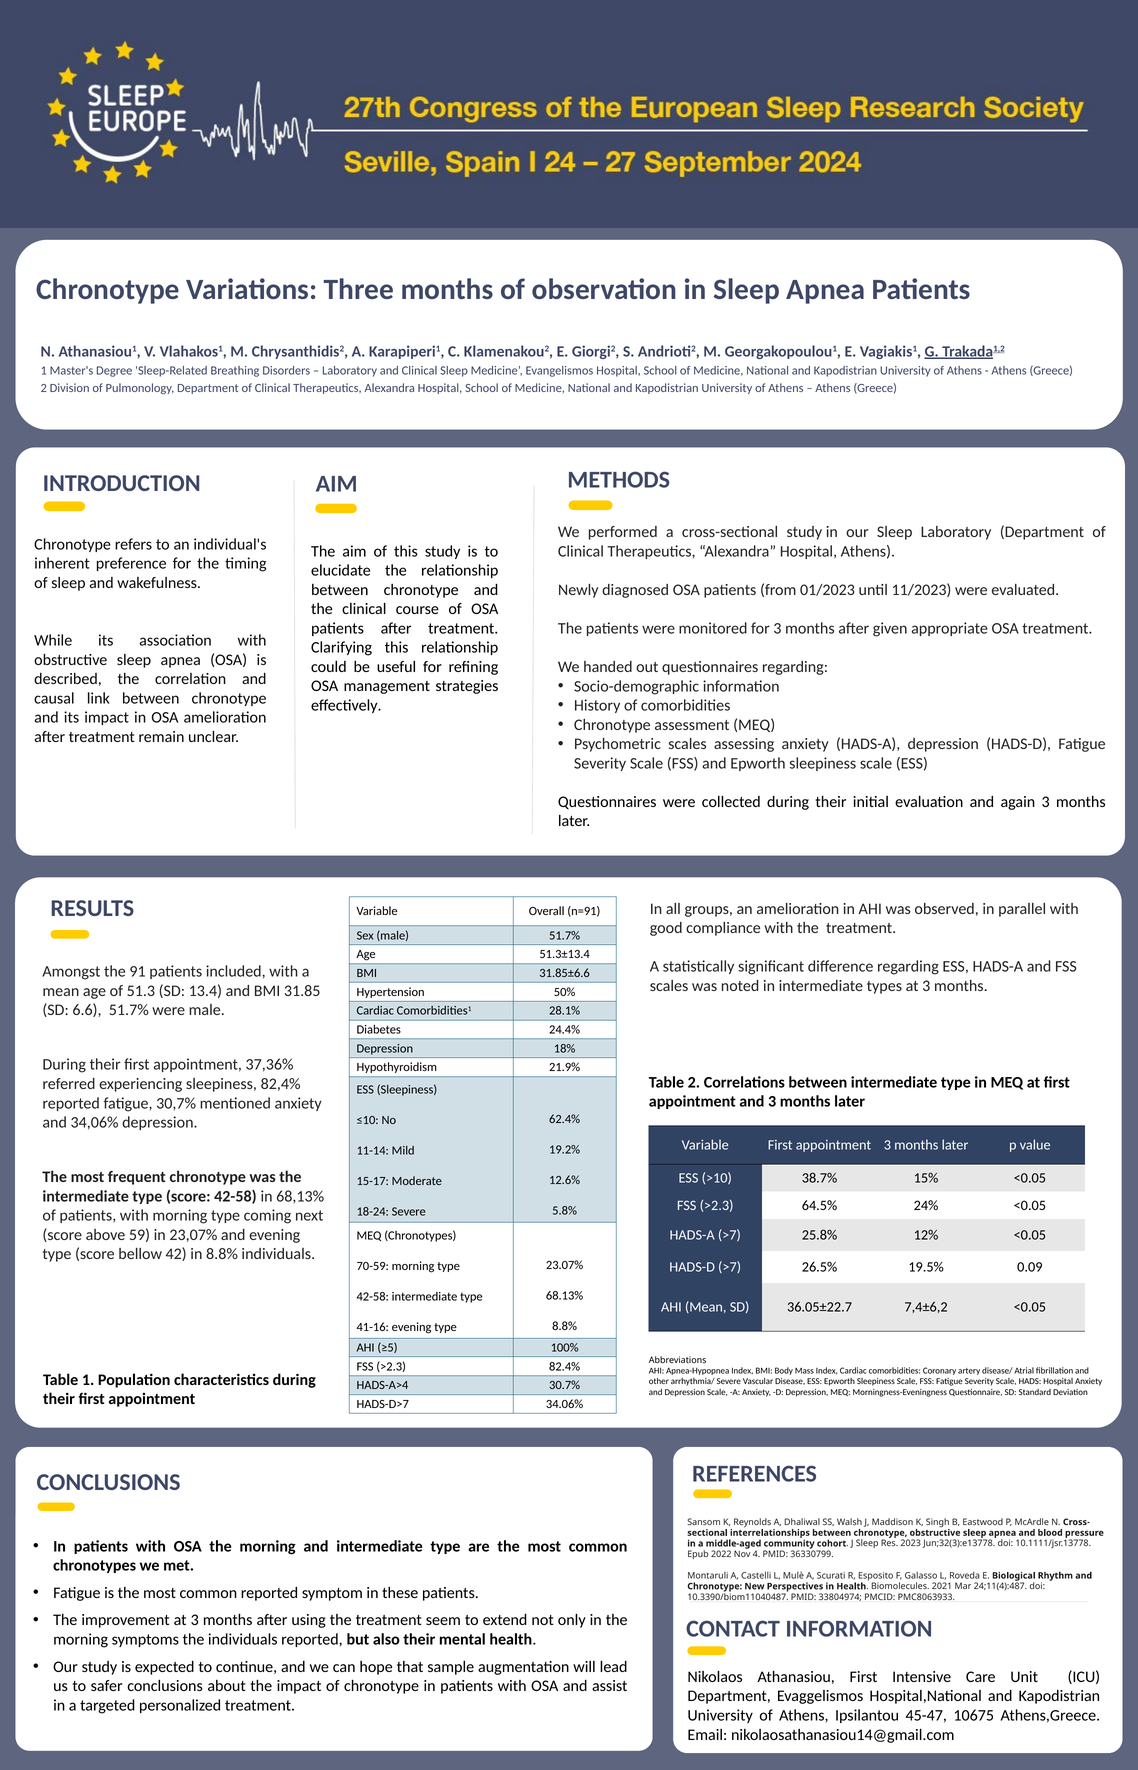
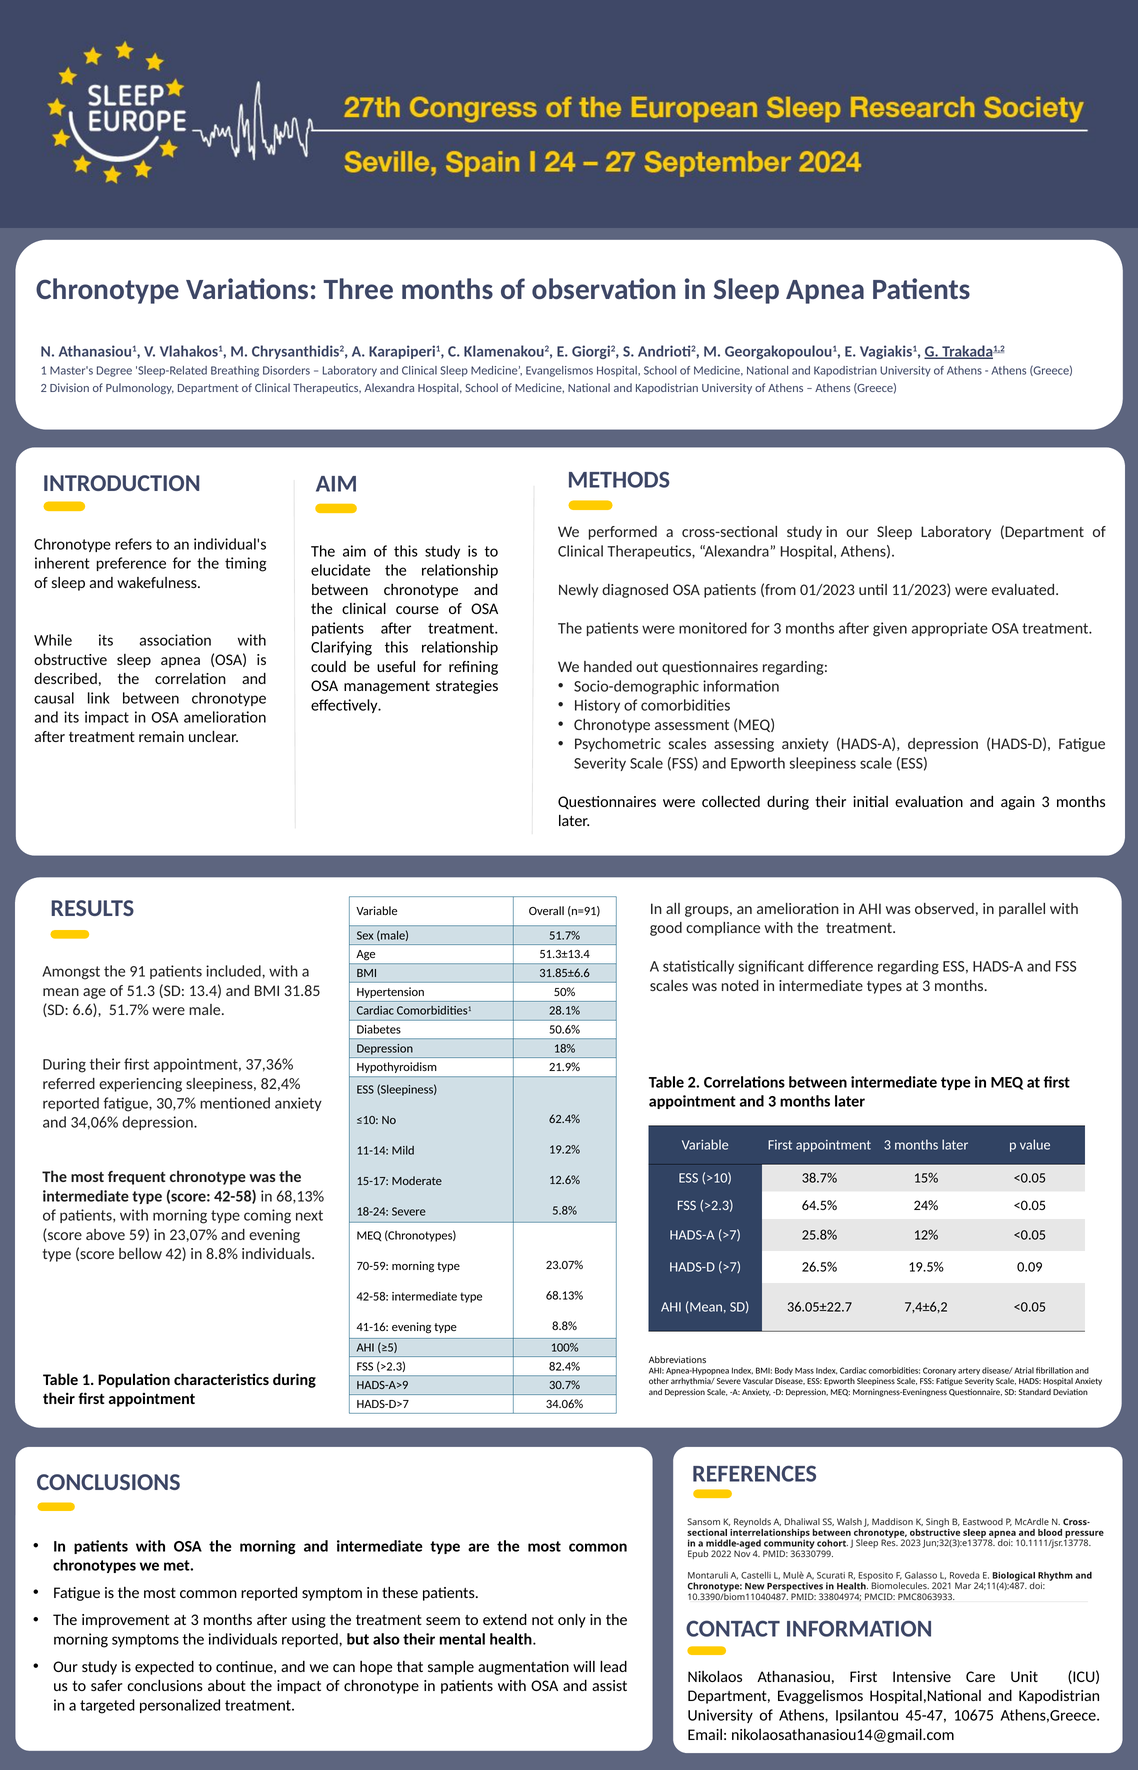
24.4%: 24.4% -> 50.6%
HADS-A>4: HADS-A>4 -> HADS-A>9
